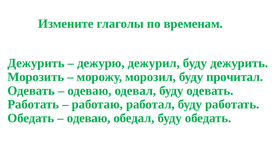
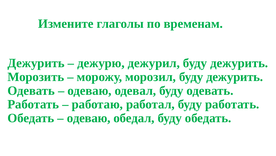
морозил буду прочитал: прочитал -> дежурить
